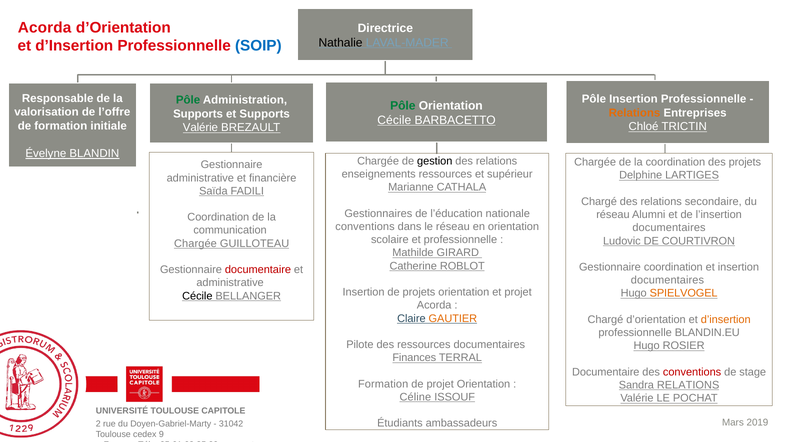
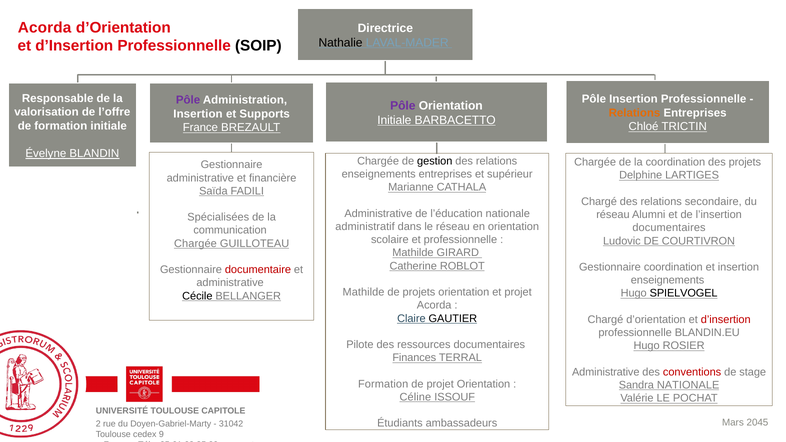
SOIP colour: blue -> black
Pôle at (188, 100) colour: green -> purple
Pôle at (403, 106) colour: green -> purple
Supports at (198, 114): Supports -> Insertion
Cécile at (394, 120): Cécile -> Initiale
Valérie at (200, 128): Valérie -> France
enseignements ressources: ressources -> entreprises
Gestionnaires at (378, 214): Gestionnaires -> Administrative
Coordination at (218, 217): Coordination -> Spécialisées
conventions at (365, 227): conventions -> administratif
documentaires at (667, 280): documentaires -> enseignements
Insertion at (364, 292): Insertion -> Mathilde
SPIELVOGEL colour: orange -> black
GAUTIER colour: orange -> black
d’insertion at (726, 320) colour: orange -> red
Documentaire at (606, 372): Documentaire -> Administrative
Sandra RELATIONS: RELATIONS -> NATIONALE
2019: 2019 -> 2045
